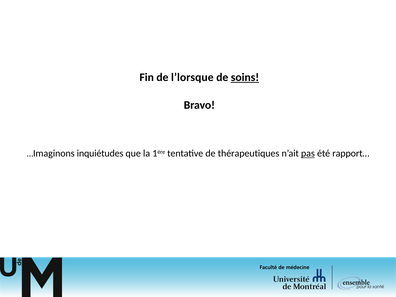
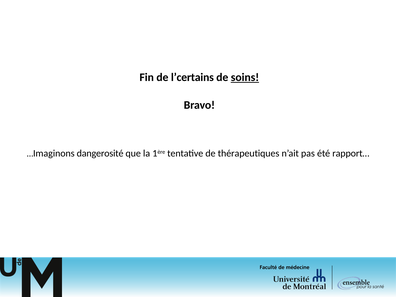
l’lorsque: l’lorsque -> l’certains
inquiétudes: inquiétudes -> dangerosité
pas underline: present -> none
